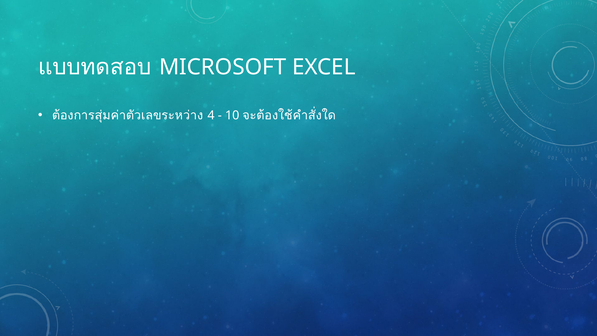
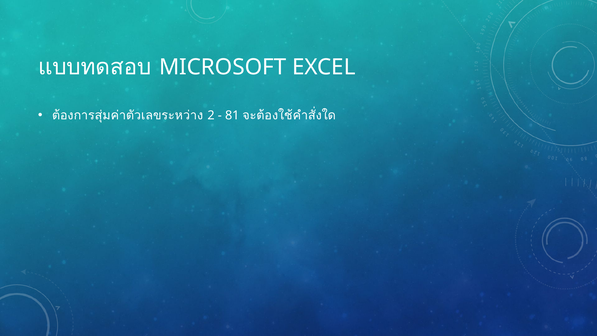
4: 4 -> 2
10: 10 -> 81
